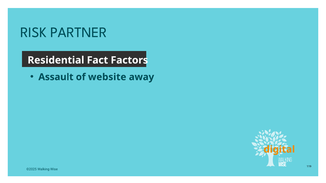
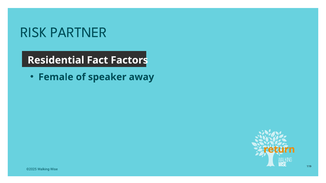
Assault: Assault -> Female
website: website -> speaker
digital: digital -> return
